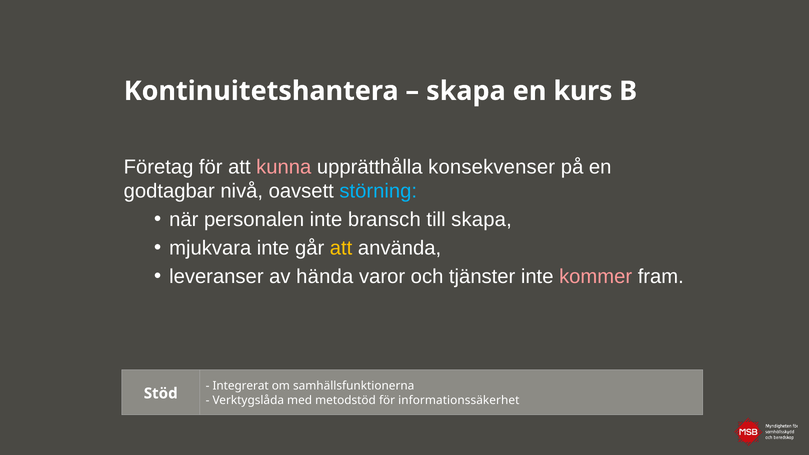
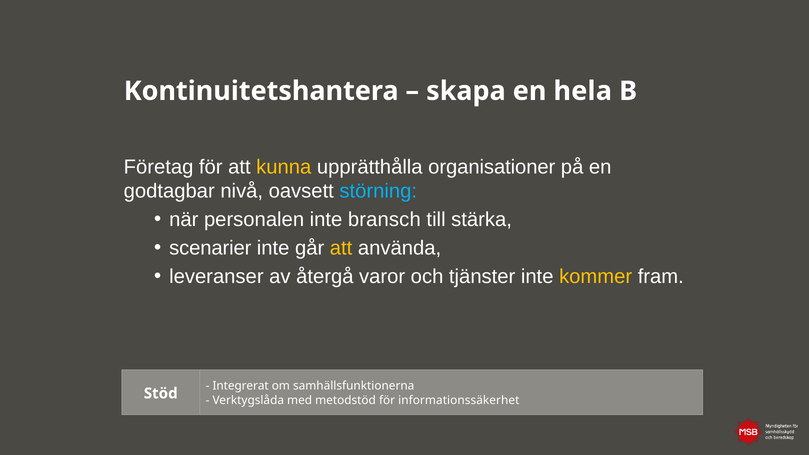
kurs: kurs -> hela
kunna colour: pink -> yellow
konsekvenser: konsekvenser -> organisationer
till skapa: skapa -> stärka
mjukvara: mjukvara -> scenarier
hända: hända -> återgå
kommer colour: pink -> yellow
